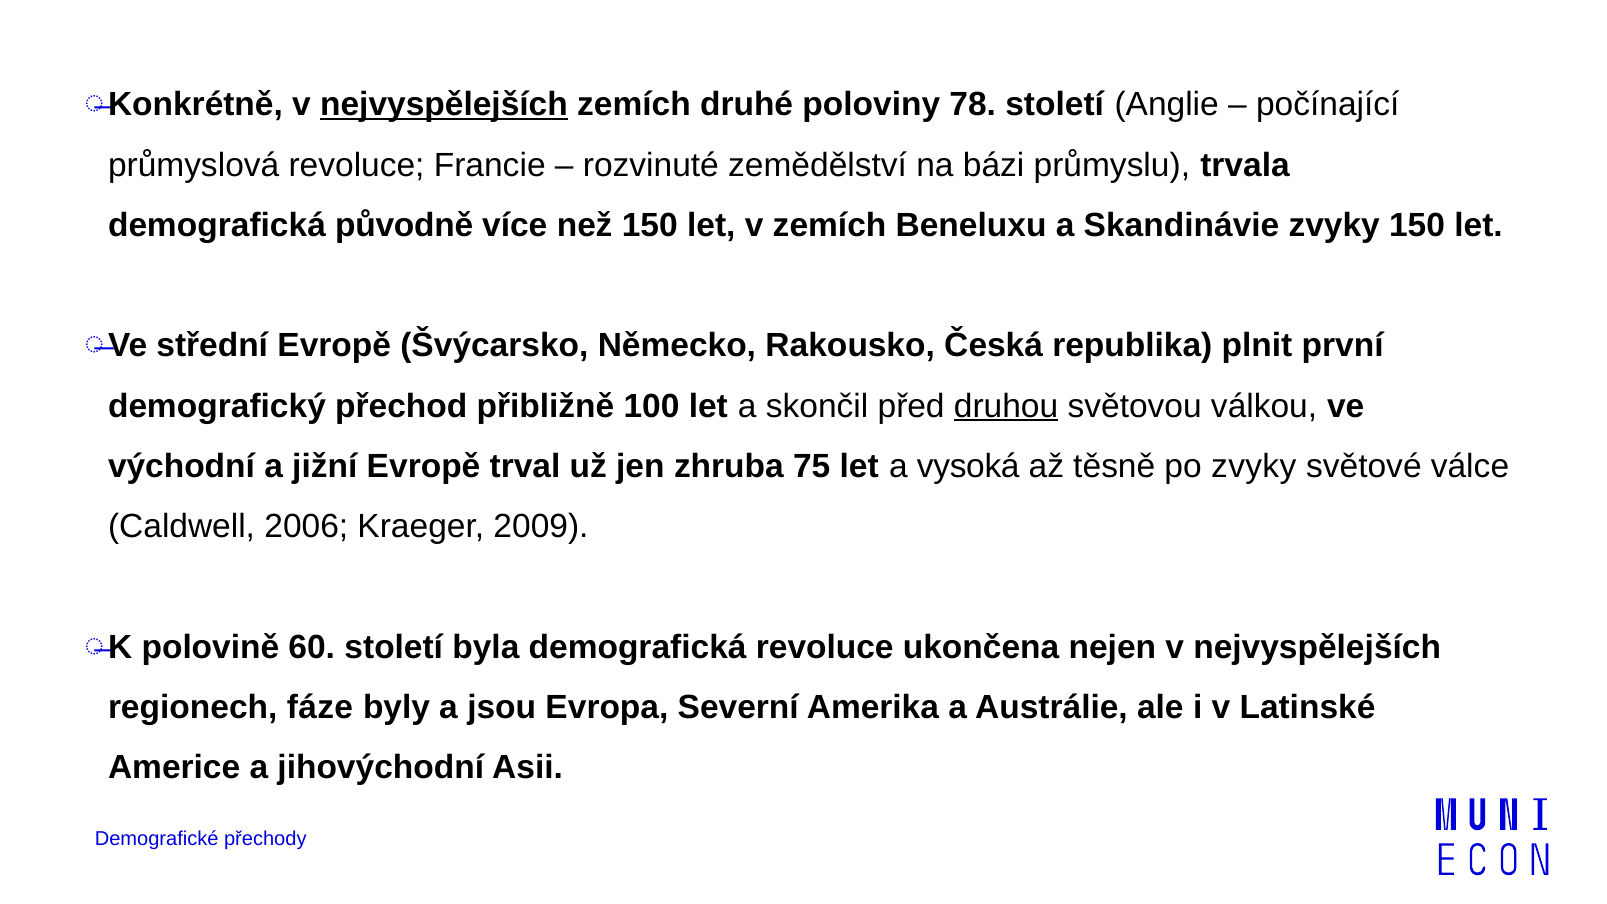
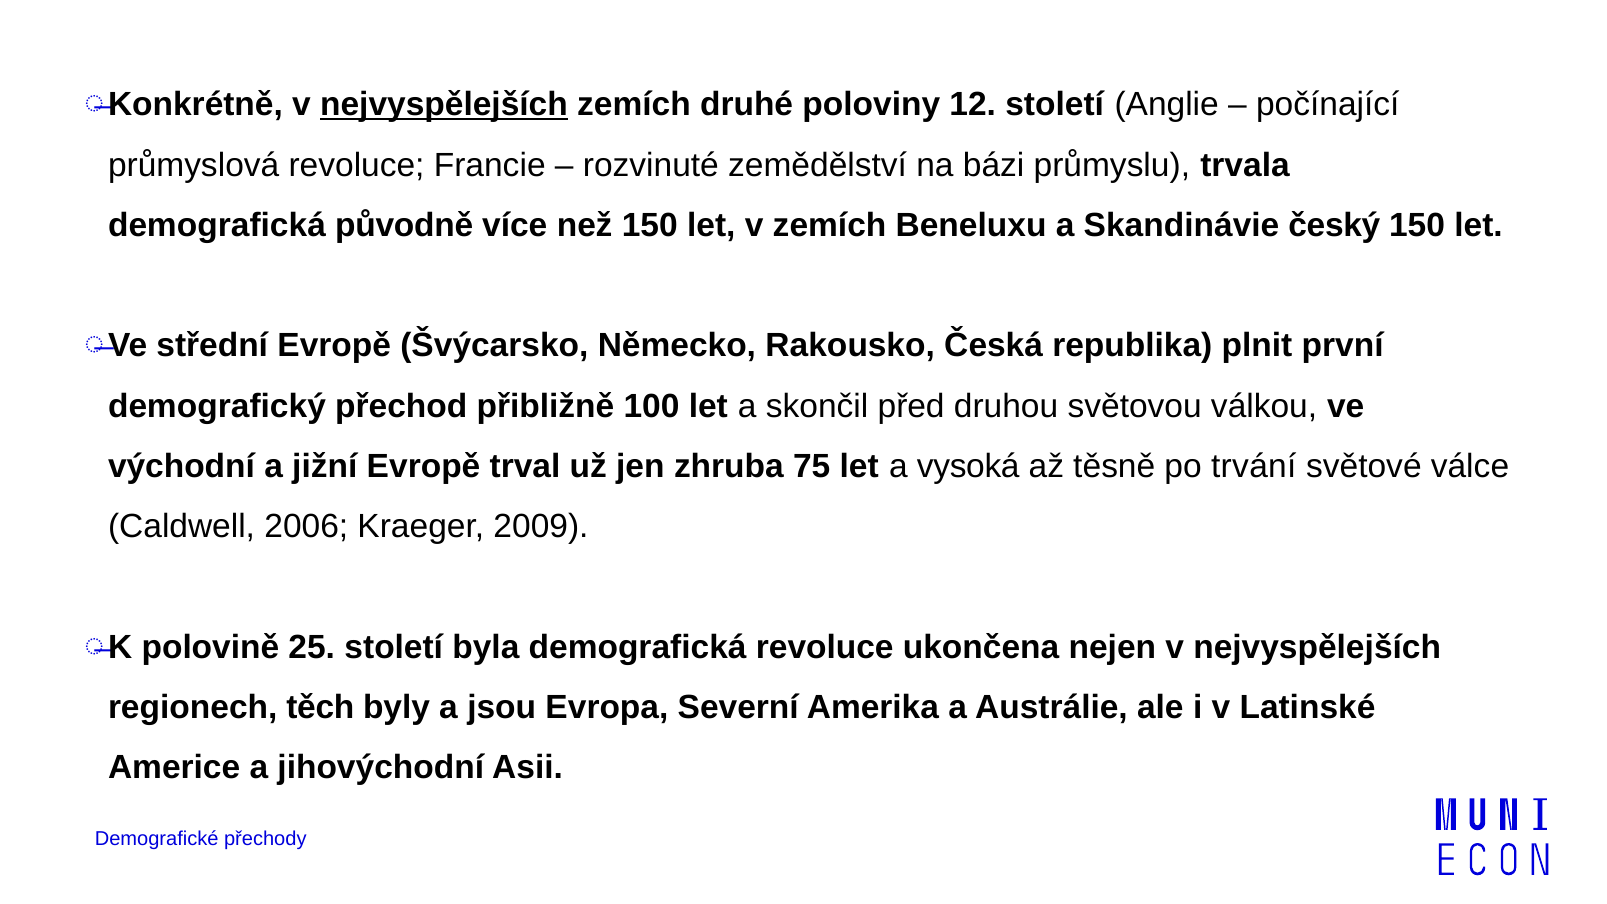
78: 78 -> 12
Skandinávie zvyky: zvyky -> český
druhou underline: present -> none
po zvyky: zvyky -> trvání
60: 60 -> 25
fáze: fáze -> těch
